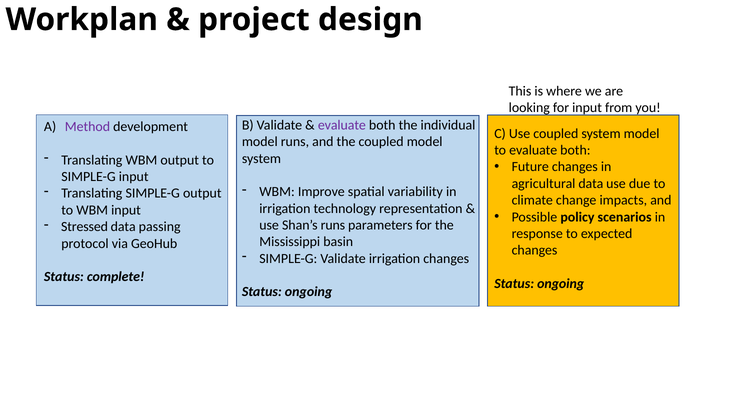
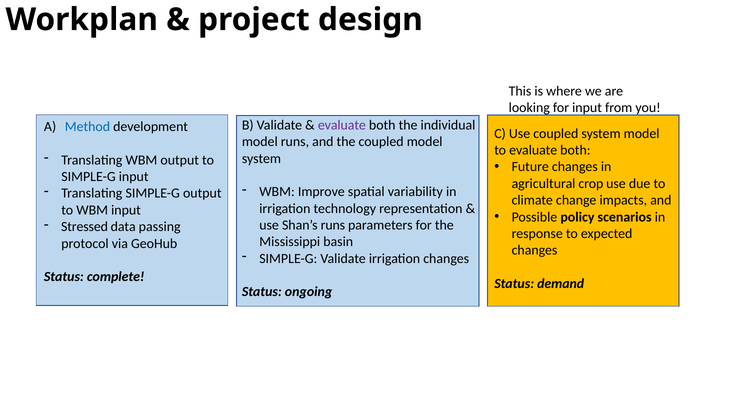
Method colour: purple -> blue
agricultural data: data -> crop
ongoing at (561, 284): ongoing -> demand
